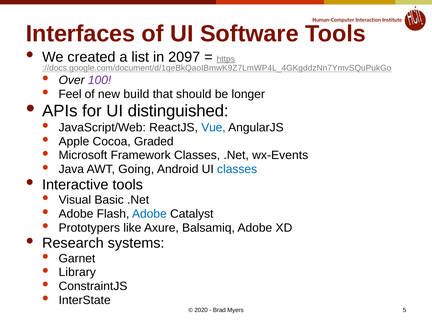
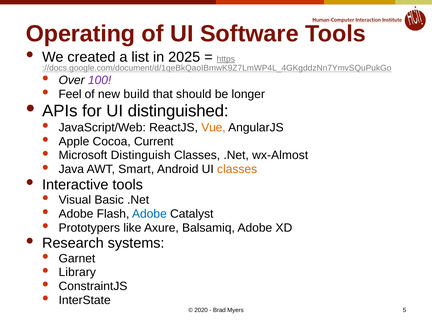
Interfaces: Interfaces -> Operating
2097: 2097 -> 2025
Vue colour: blue -> orange
Graded: Graded -> Current
Framework: Framework -> Distinguish
wx-Events: wx-Events -> wx-Almost
Going: Going -> Smart
classes at (237, 169) colour: blue -> orange
